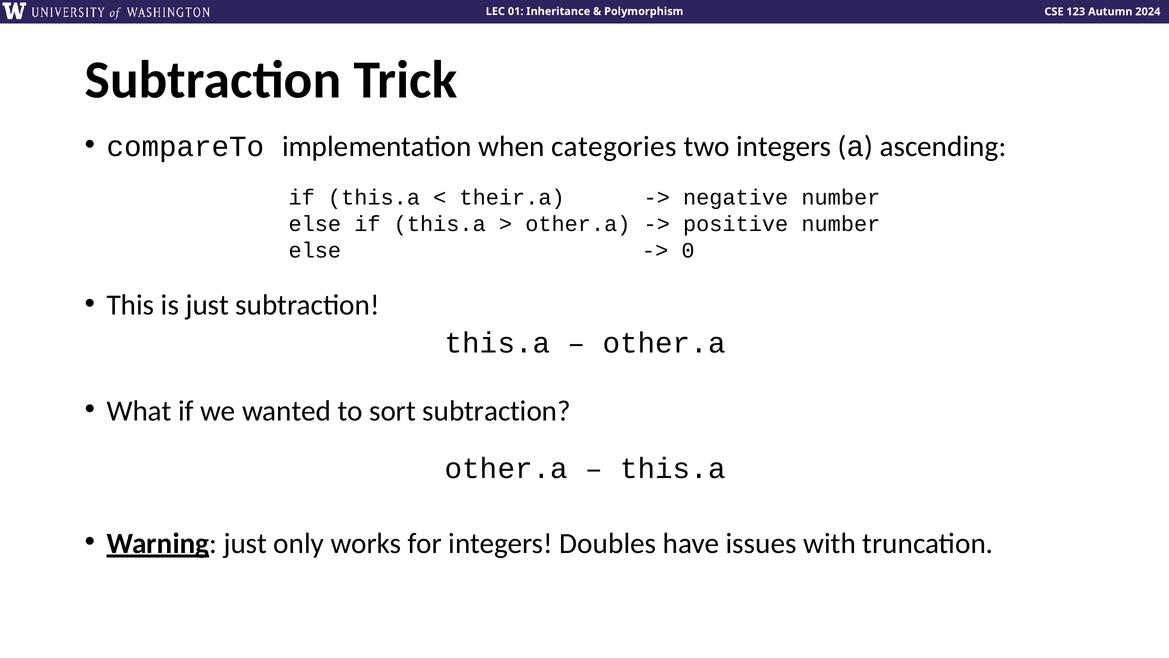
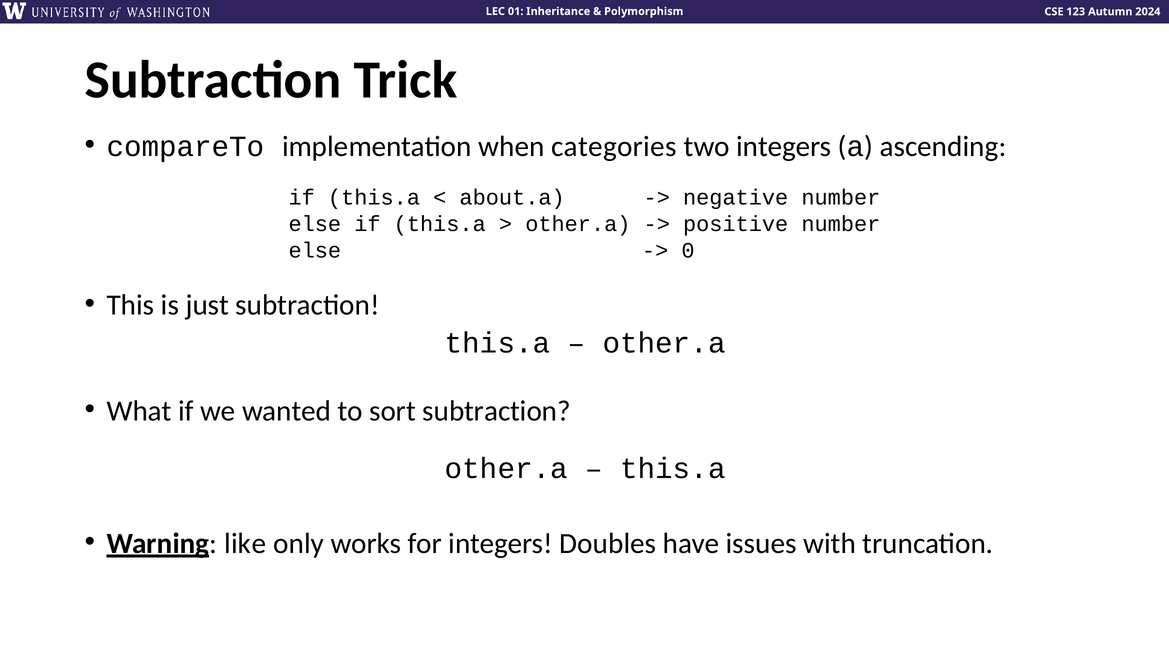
their.a: their.a -> about.a
Warning just: just -> like
